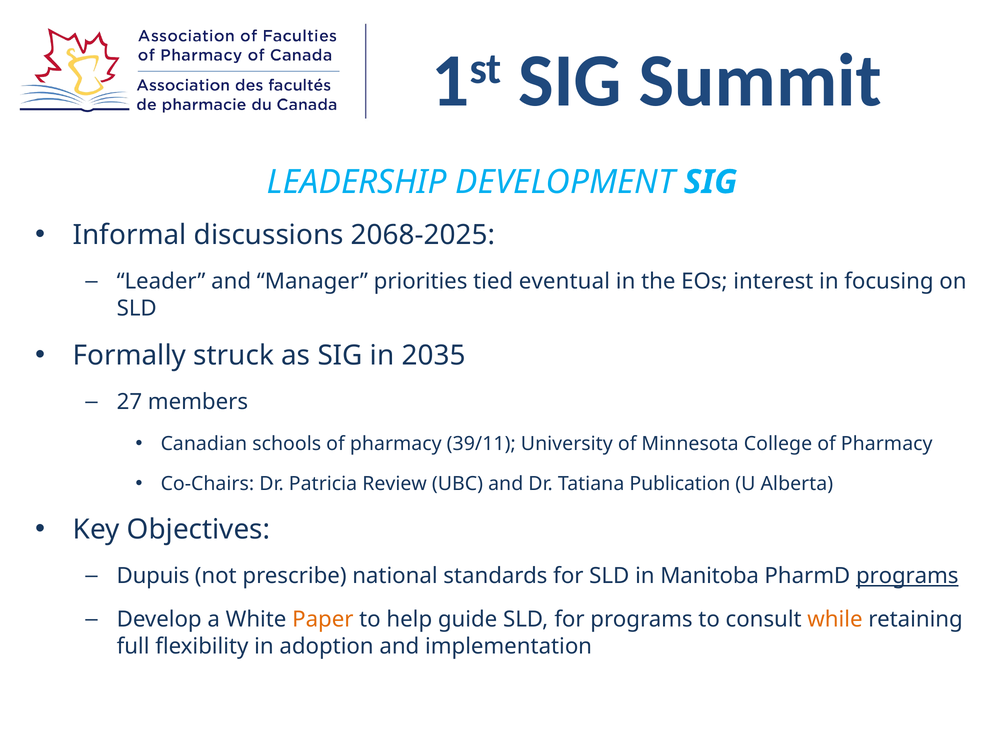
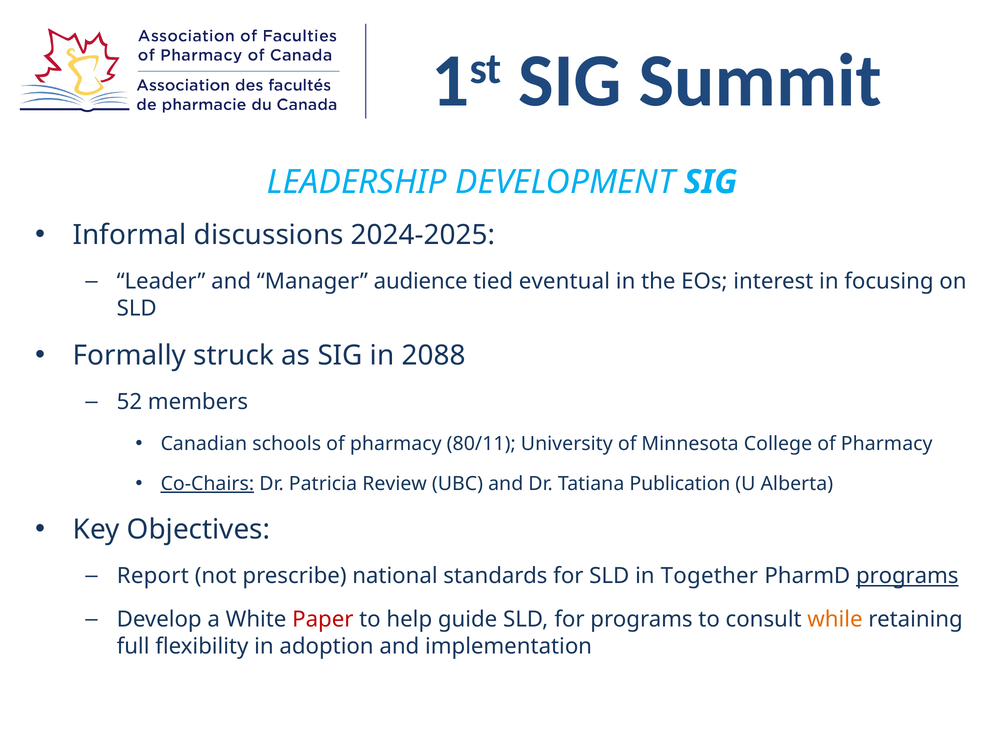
2068-2025: 2068-2025 -> 2024-2025
priorities: priorities -> audience
2035: 2035 -> 2088
27: 27 -> 52
39/11: 39/11 -> 80/11
Co-Chairs underline: none -> present
Dupuis: Dupuis -> Report
Manitoba: Manitoba -> Together
Paper colour: orange -> red
